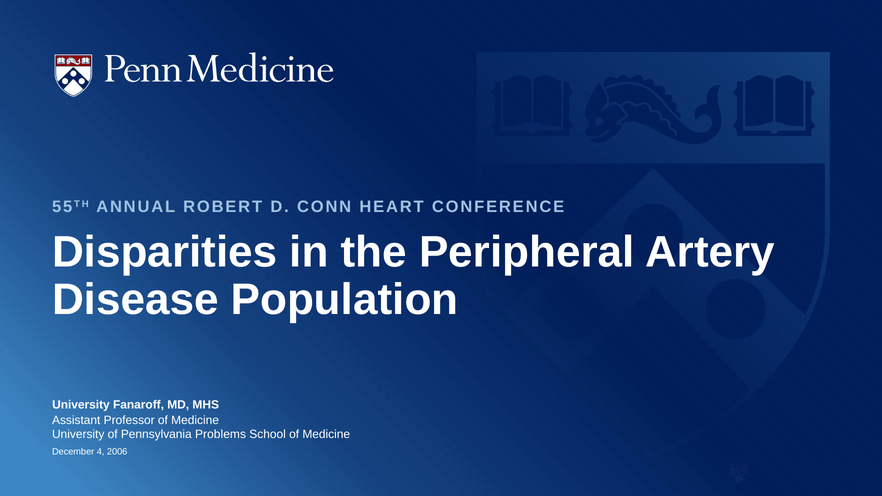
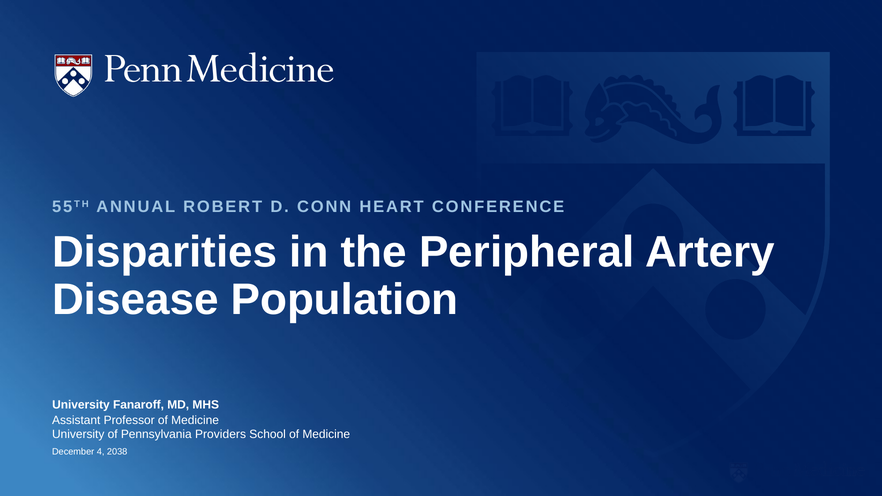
Problems: Problems -> Providers
2006: 2006 -> 2038
